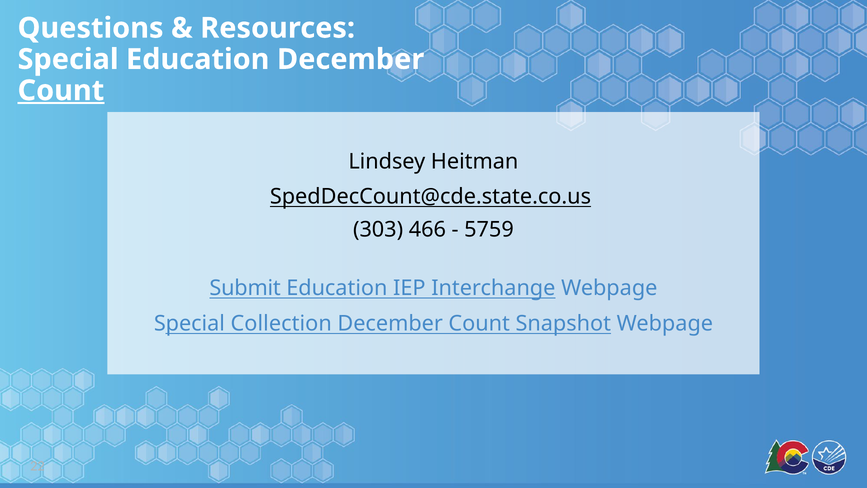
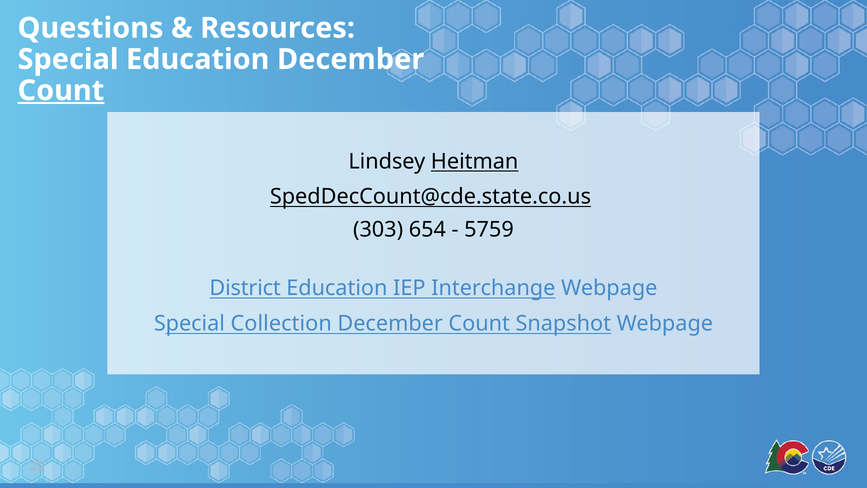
Heitman underline: none -> present
466: 466 -> 654
Submit: Submit -> District
